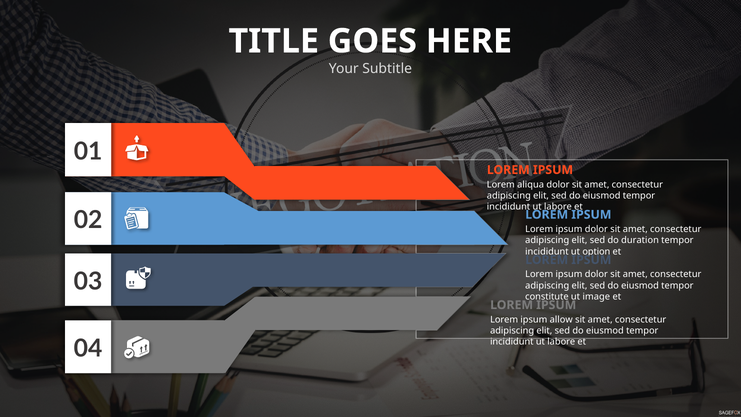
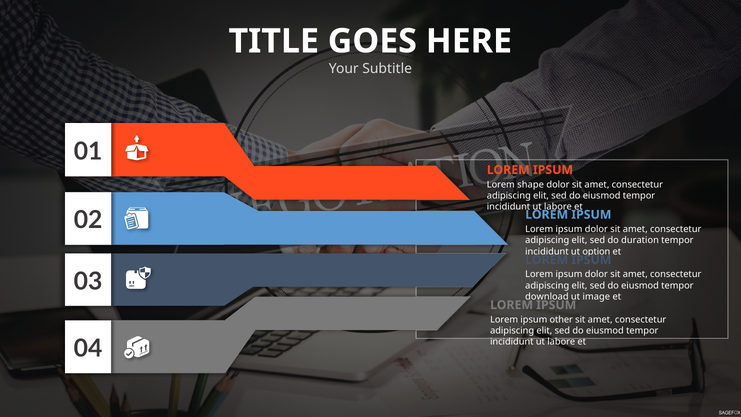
aliqua: aliqua -> shape
constitute: constitute -> download
allow: allow -> other
